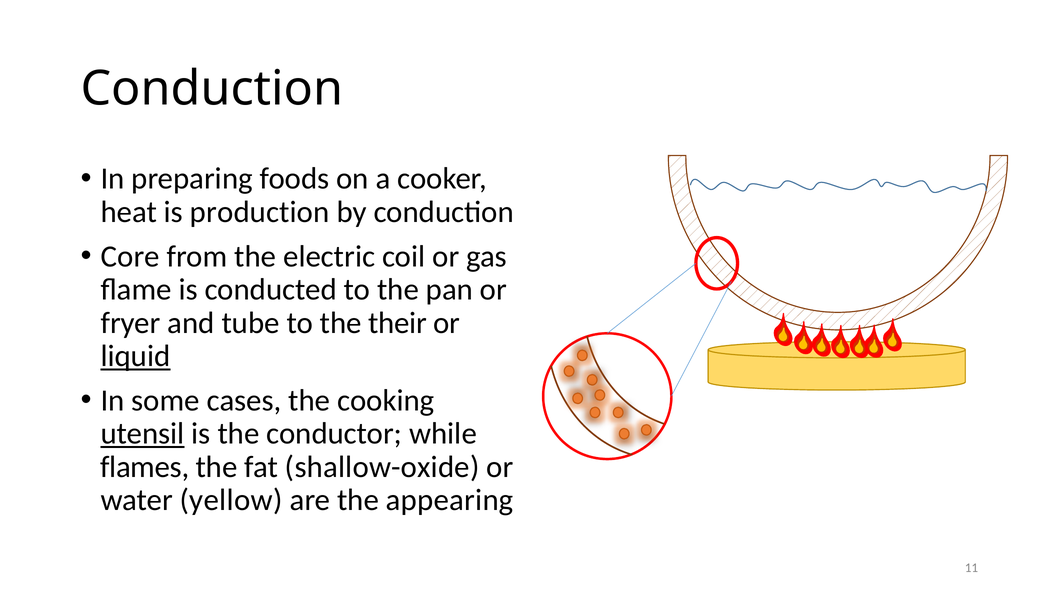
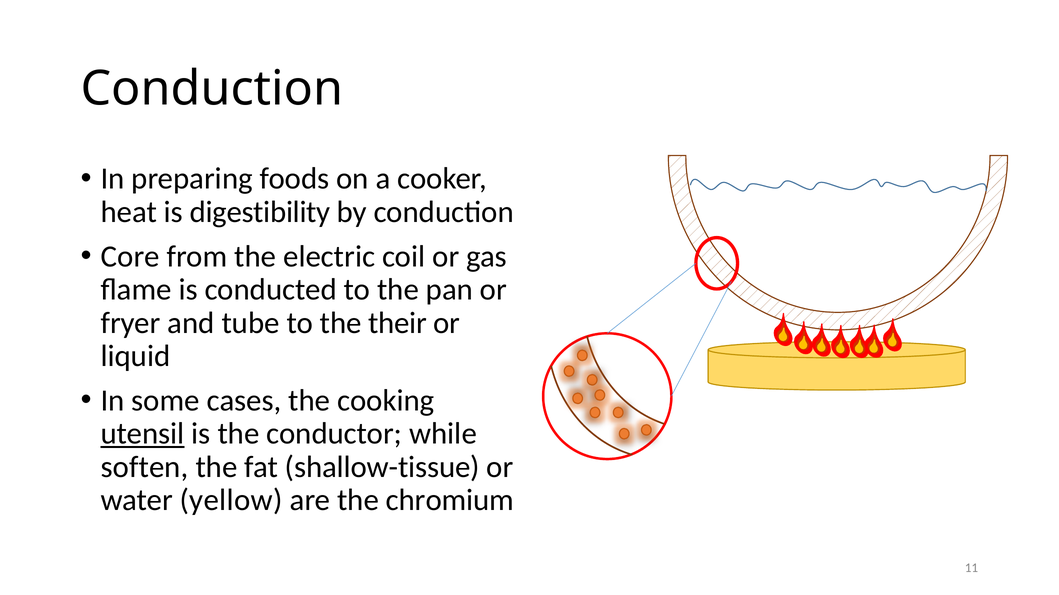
production: production -> digestibility
liquid underline: present -> none
flames: flames -> soften
shallow-oxide: shallow-oxide -> shallow-tissue
appearing: appearing -> chromium
